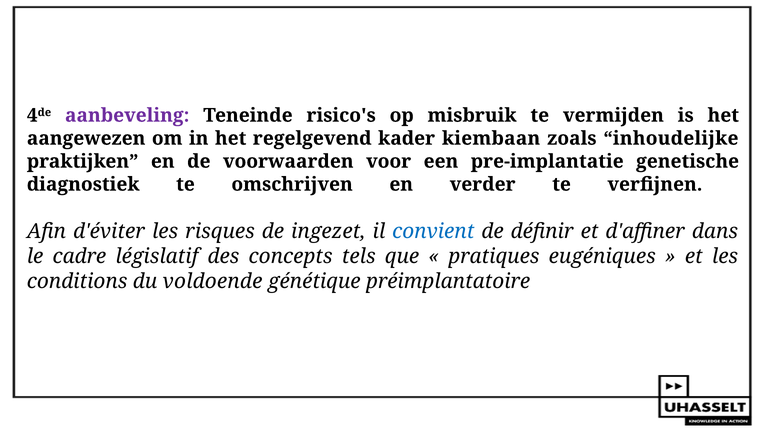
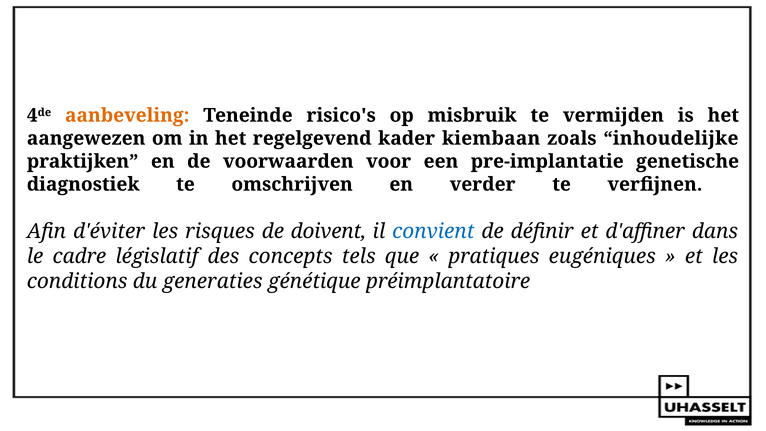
aanbeveling colour: purple -> orange
ingezet: ingezet -> doivent
voldoende: voldoende -> generaties
